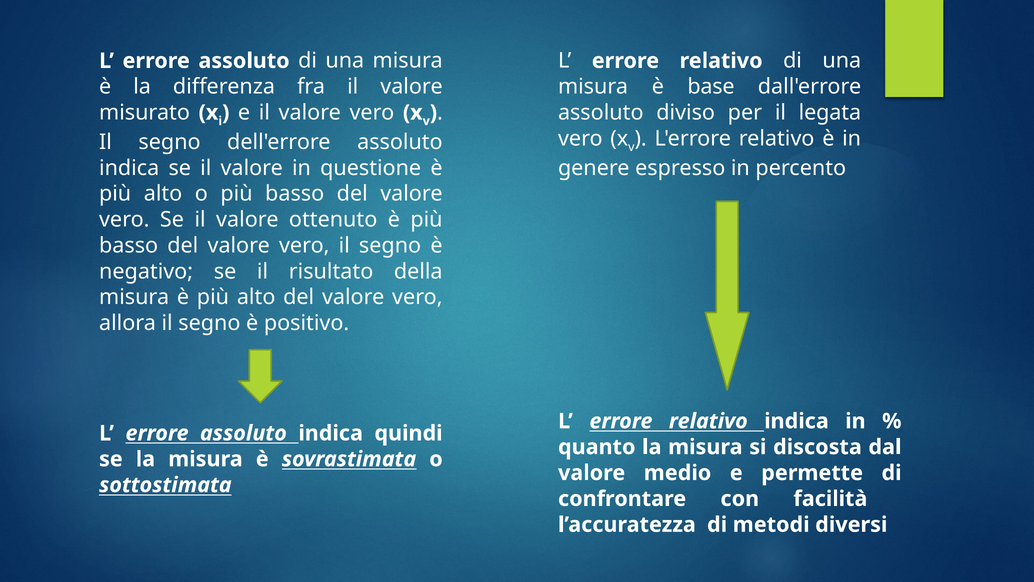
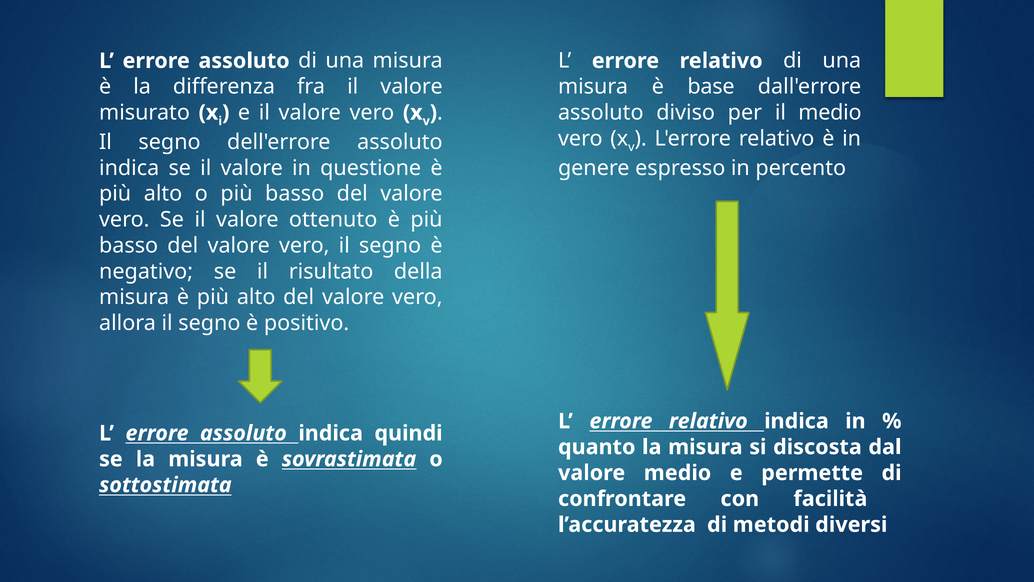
il legata: legata -> medio
